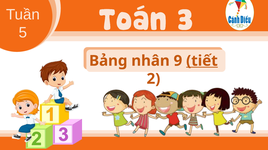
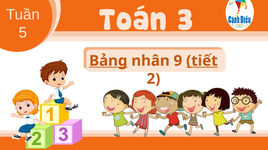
Bảng underline: none -> present
